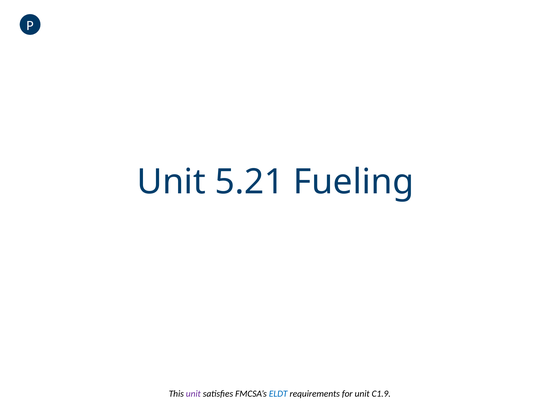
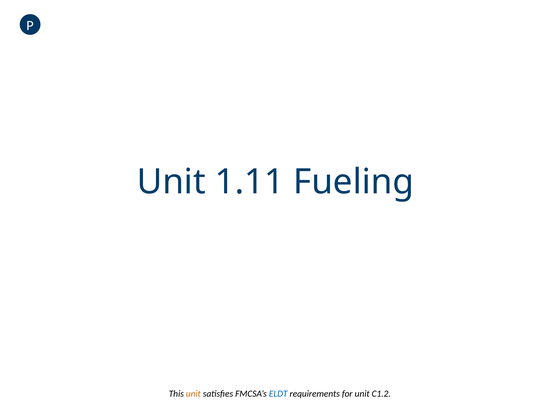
5.21: 5.21 -> 1.11
unit at (193, 394) colour: purple -> orange
C1.9: C1.9 -> C1.2
